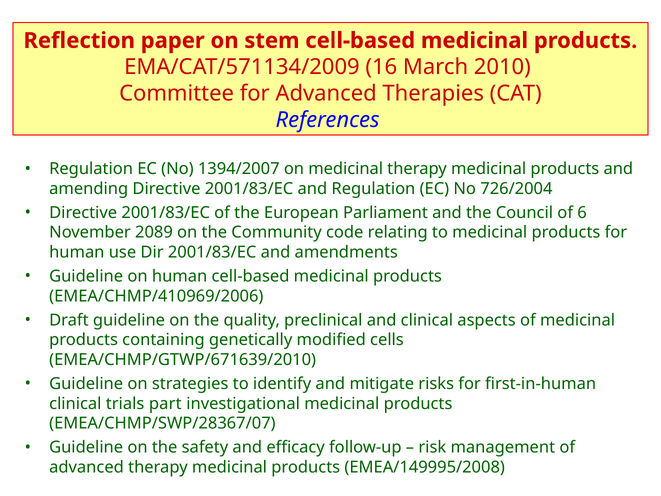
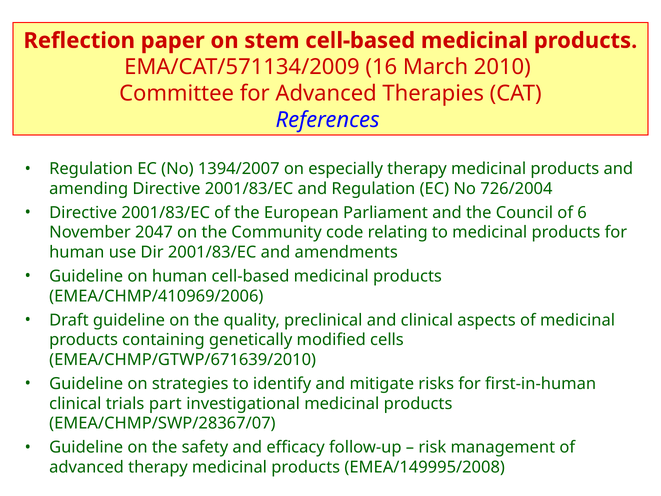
on medicinal: medicinal -> especially
2089: 2089 -> 2047
